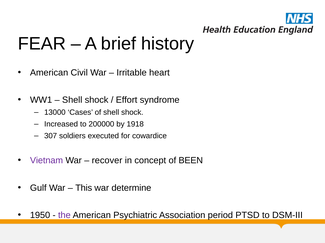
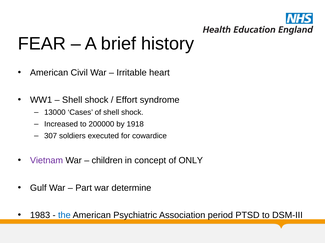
recover: recover -> children
BEEN: BEEN -> ONLY
This: This -> Part
1950: 1950 -> 1983
the colour: purple -> blue
